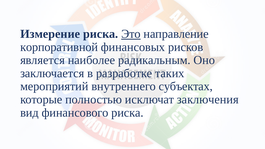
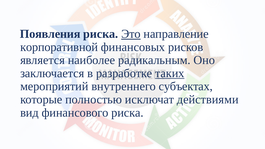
Измерение: Измерение -> Появления
таких underline: none -> present
заключения: заключения -> действиями
